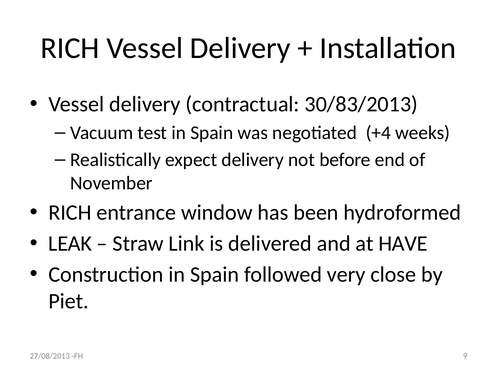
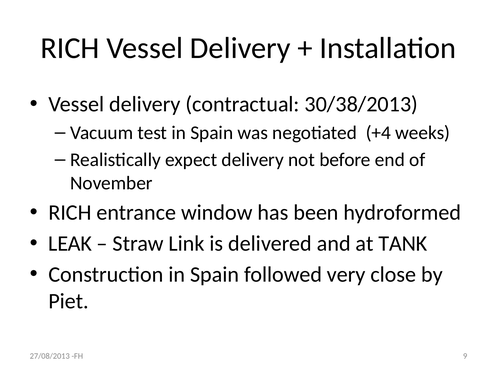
30/83/2013: 30/83/2013 -> 30/38/2013
HAVE: HAVE -> TANK
